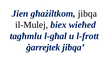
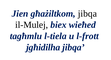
l-għal: l-għal -> l-tiela
ġarrejtek: ġarrejtek -> jgħidilha
